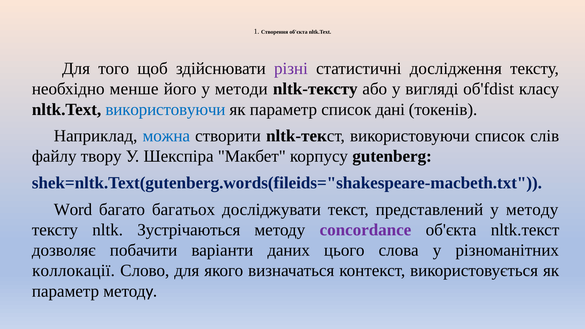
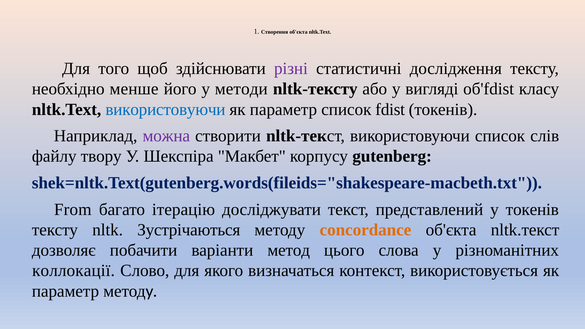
дані: дані -> fdist
можна colour: blue -> purple
Word: Word -> From
багатьох: багатьох -> ітерацію
у методу: методу -> токенів
concordance colour: purple -> orange
даних: даних -> метод
